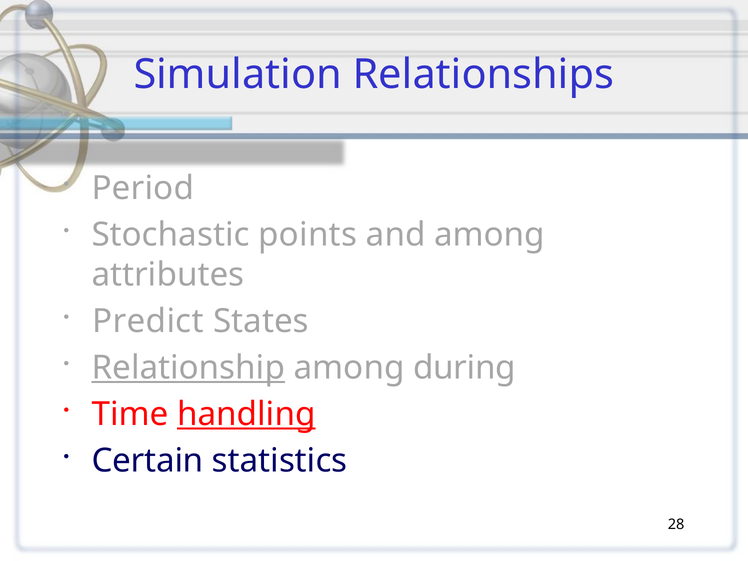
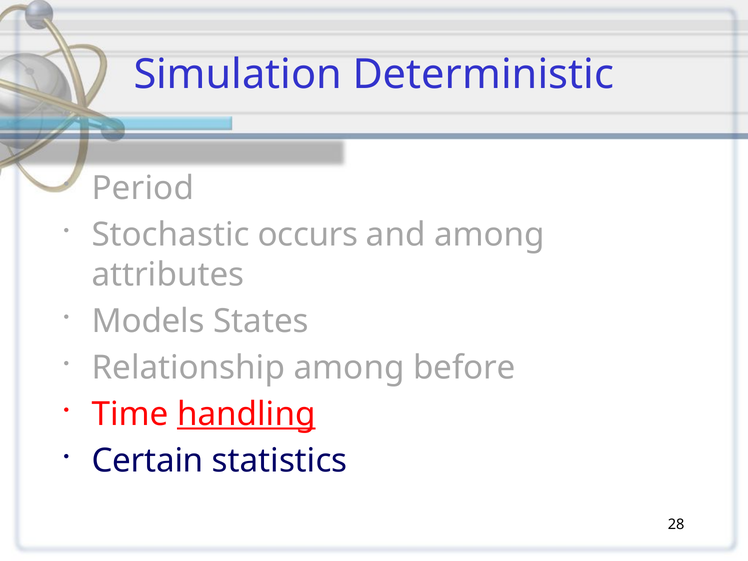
Relationships: Relationships -> Deterministic
points: points -> occurs
Predict: Predict -> Models
Relationship underline: present -> none
during: during -> before
